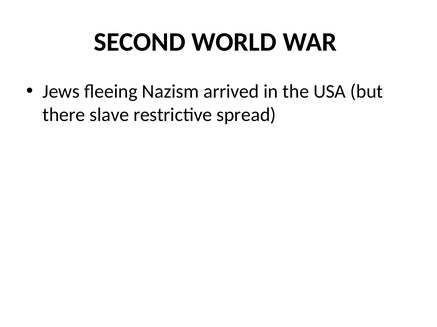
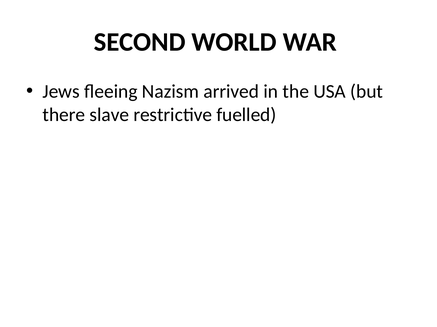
spread: spread -> fuelled
